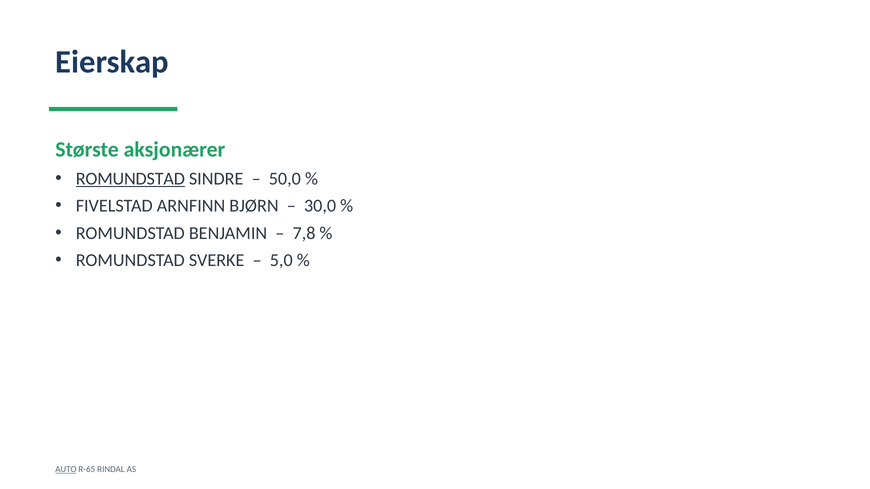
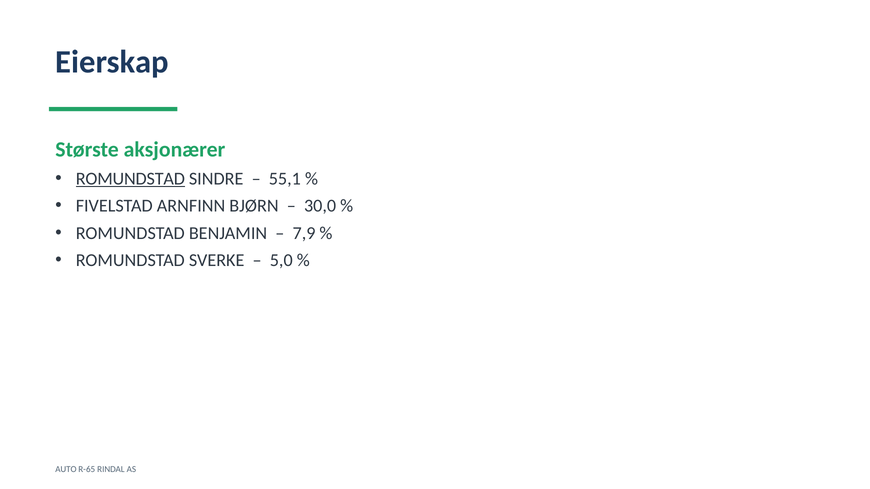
50,0: 50,0 -> 55,1
7,8: 7,8 -> 7,9
AUTO underline: present -> none
